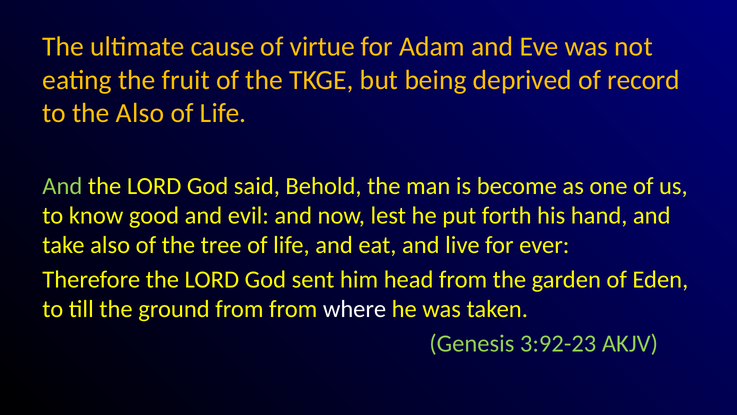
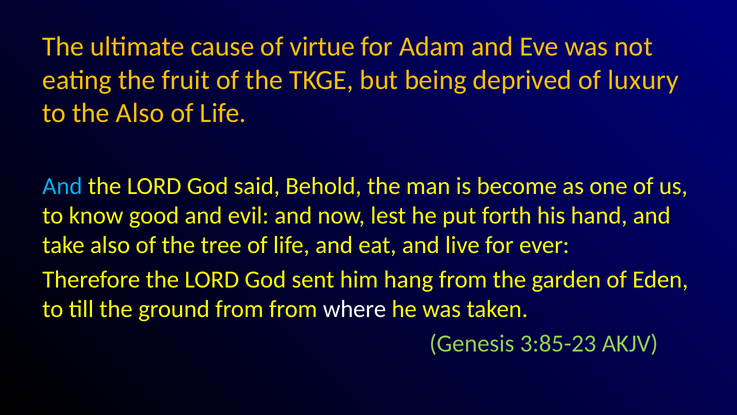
record: record -> luxury
And at (62, 186) colour: light green -> light blue
head: head -> hang
3:92-23: 3:92-23 -> 3:85-23
